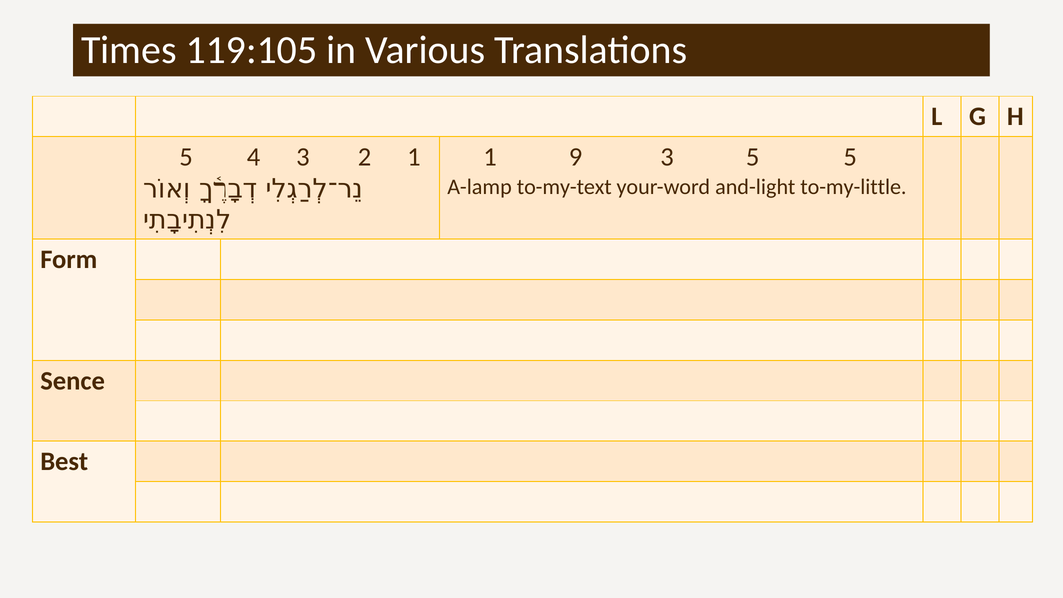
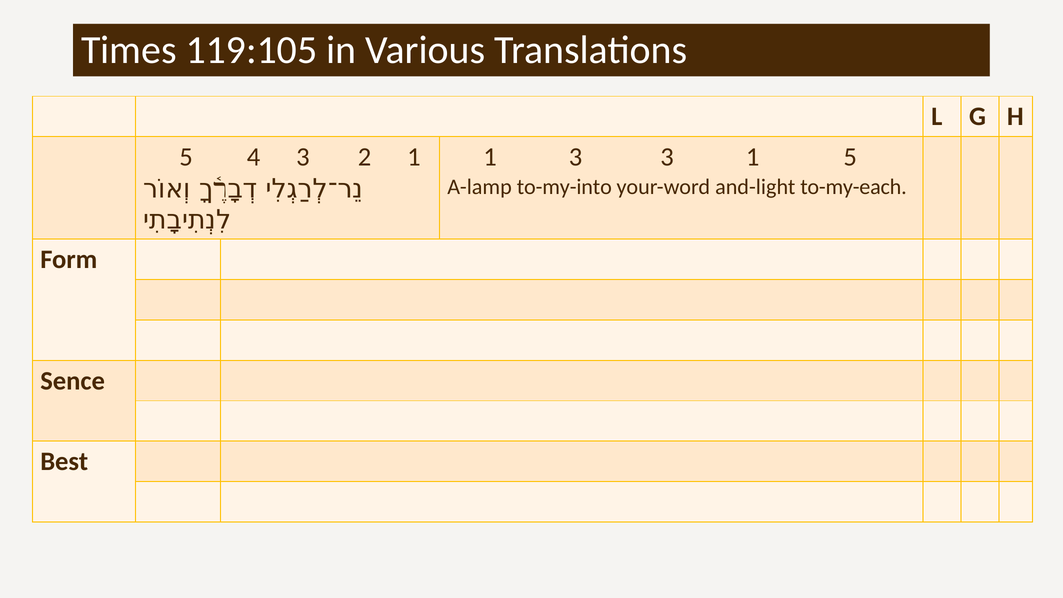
1 9: 9 -> 3
3 5: 5 -> 1
to-my-text: to-my-text -> to-my-into
to-my-little: to-my-little -> to-my-each
